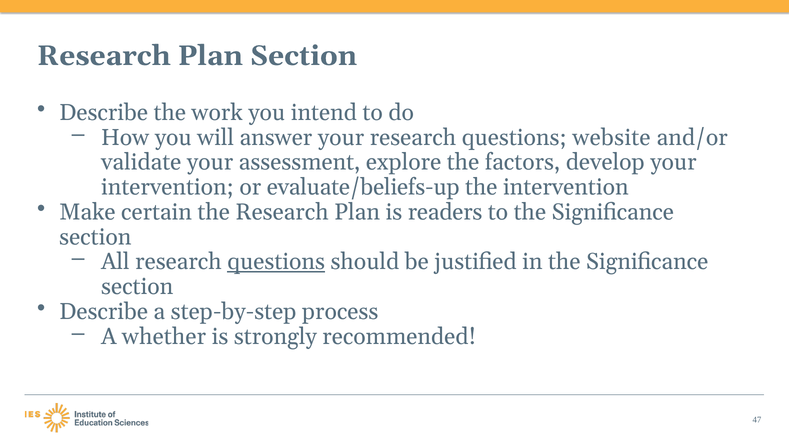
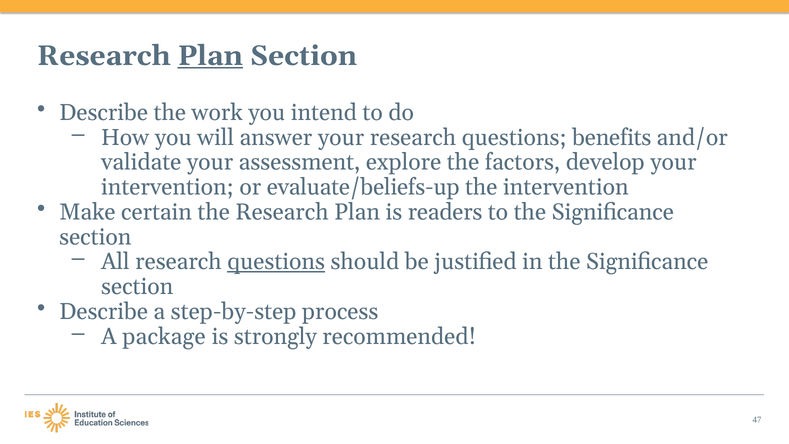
Plan at (210, 56) underline: none -> present
website: website -> benefits
whether: whether -> package
